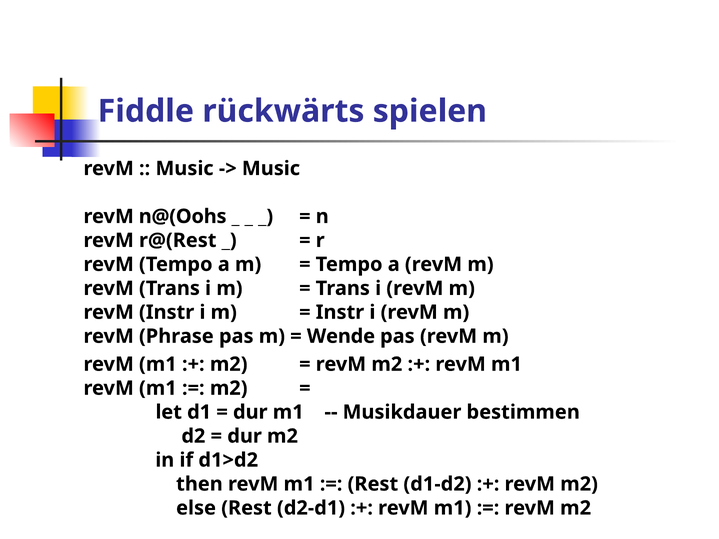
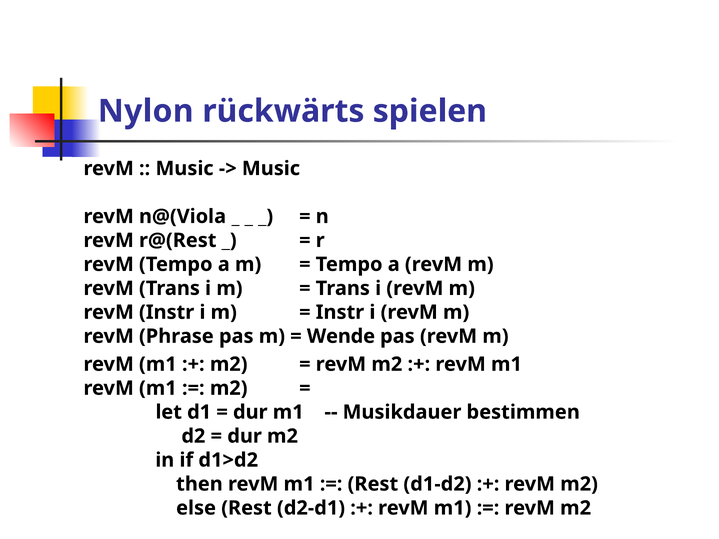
Fiddle: Fiddle -> Nylon
n@(Oohs: n@(Oohs -> n@(Viola
